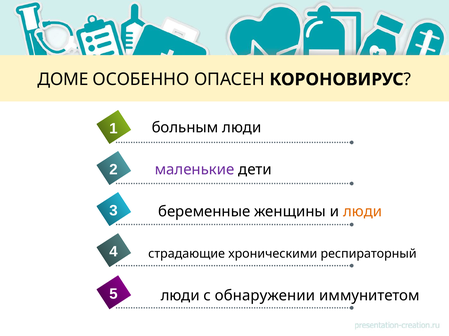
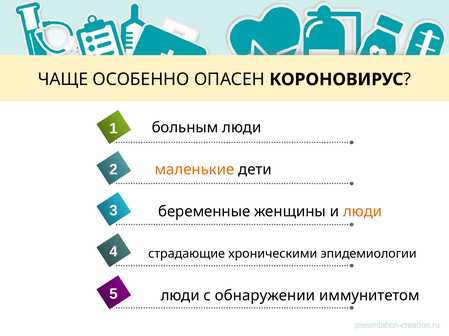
ДОМЕ: ДОМЕ -> ЧАЩЕ
маленькие colour: purple -> orange
респираторный: респираторный -> эпидемиологии
